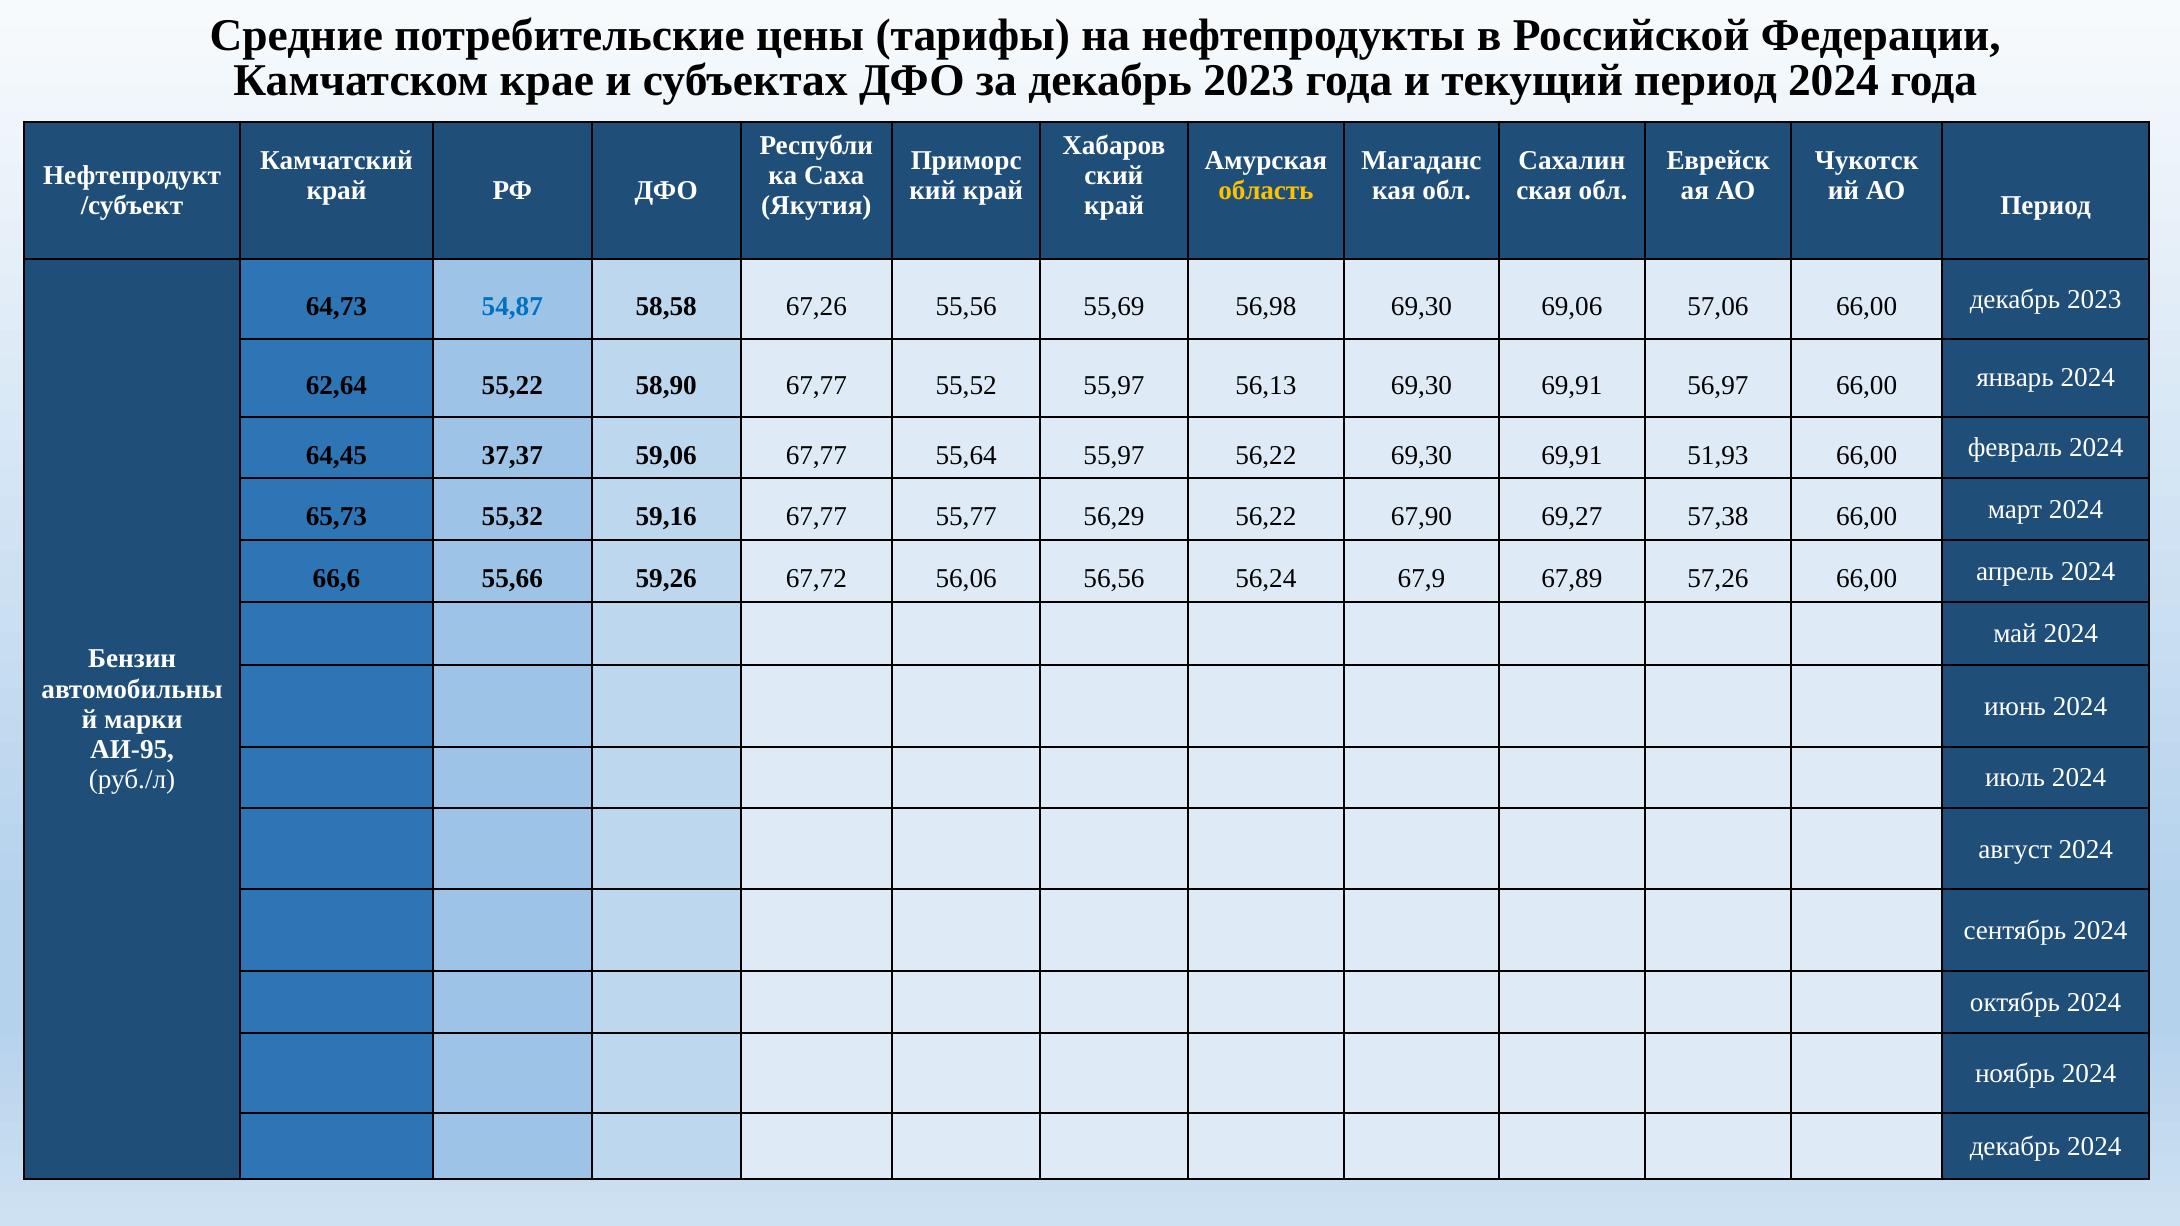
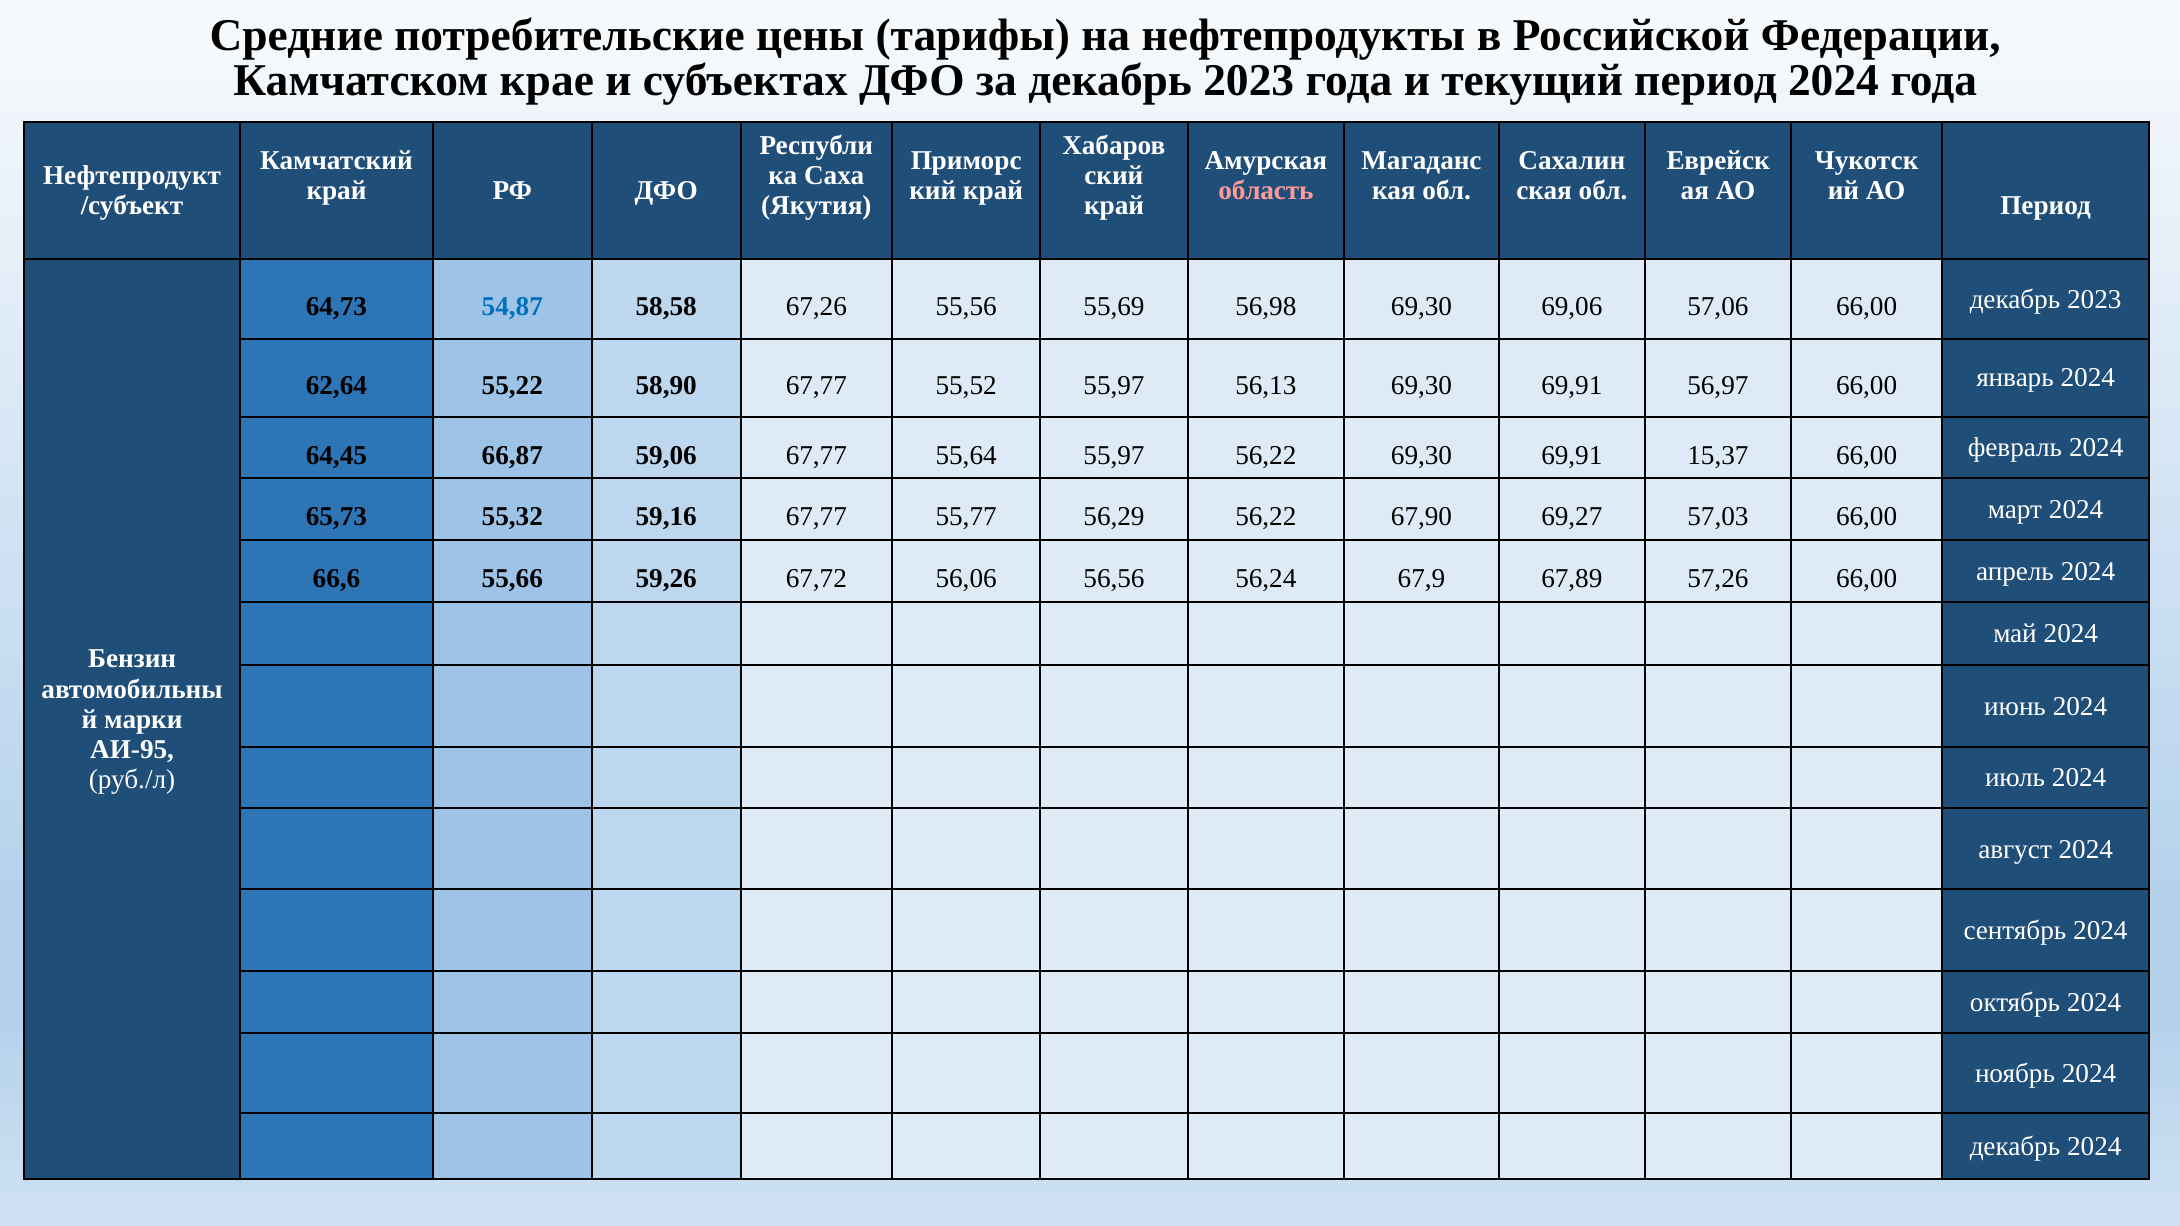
область colour: yellow -> pink
37,37: 37,37 -> 66,87
51,93: 51,93 -> 15,37
57,38: 57,38 -> 57,03
